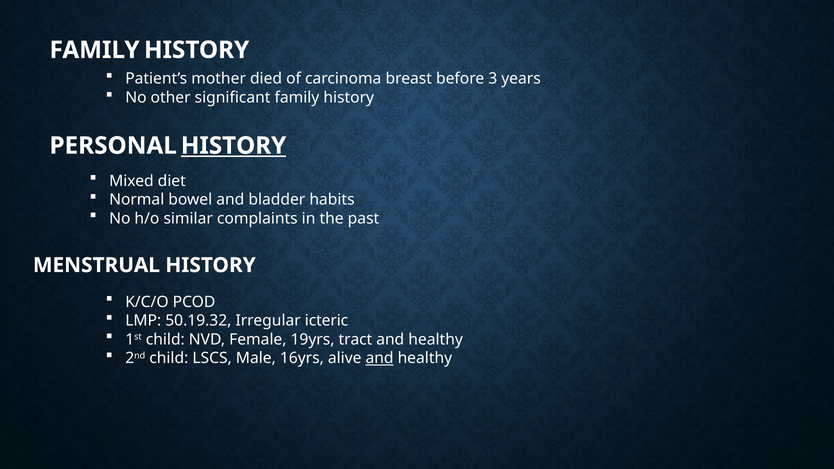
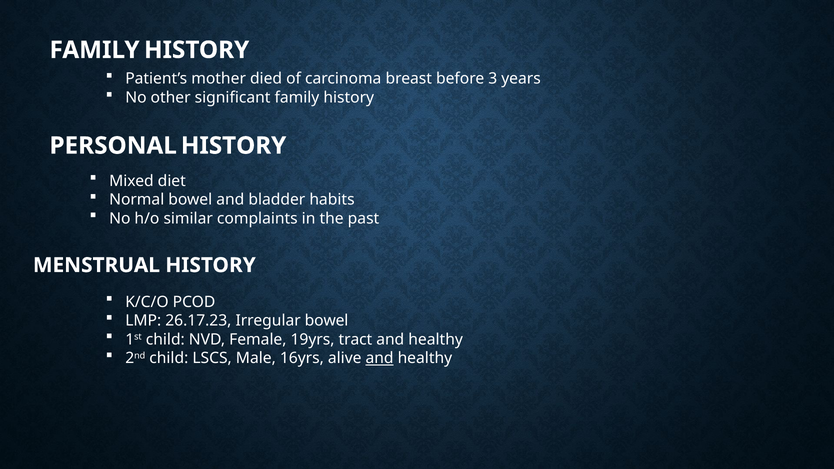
HISTORY at (234, 146) underline: present -> none
50.19.32: 50.19.32 -> 26.17.23
Irregular icteric: icteric -> bowel
